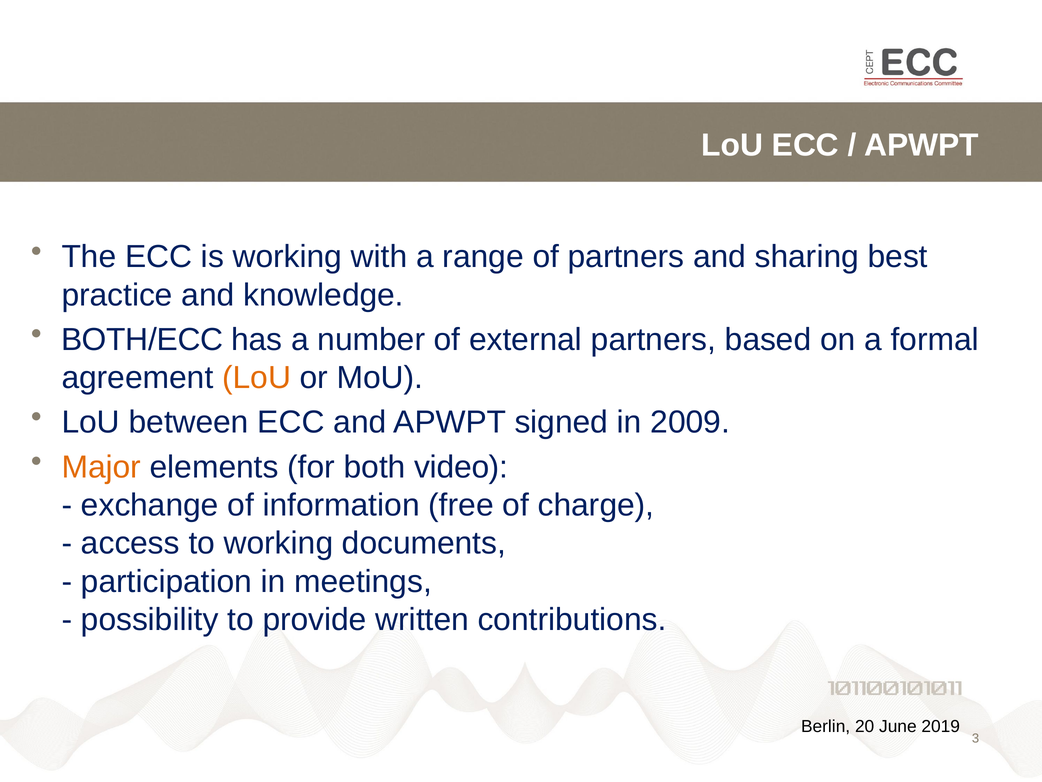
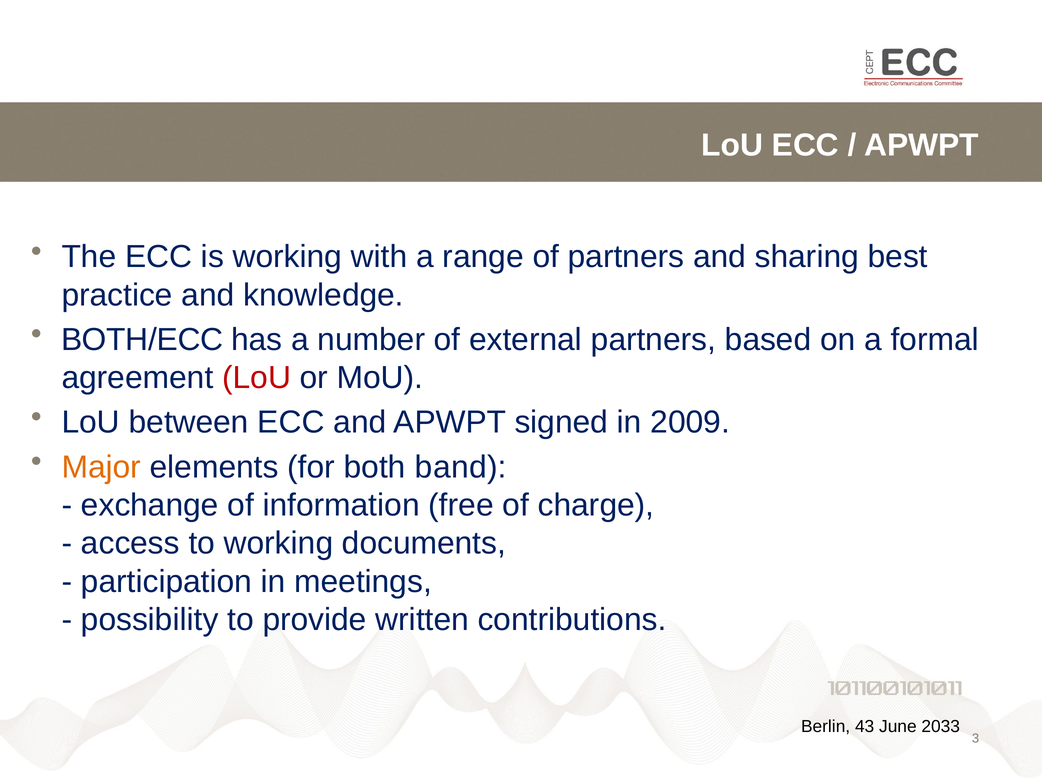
LoU at (257, 378) colour: orange -> red
video: video -> band
20: 20 -> 43
2019: 2019 -> 2033
